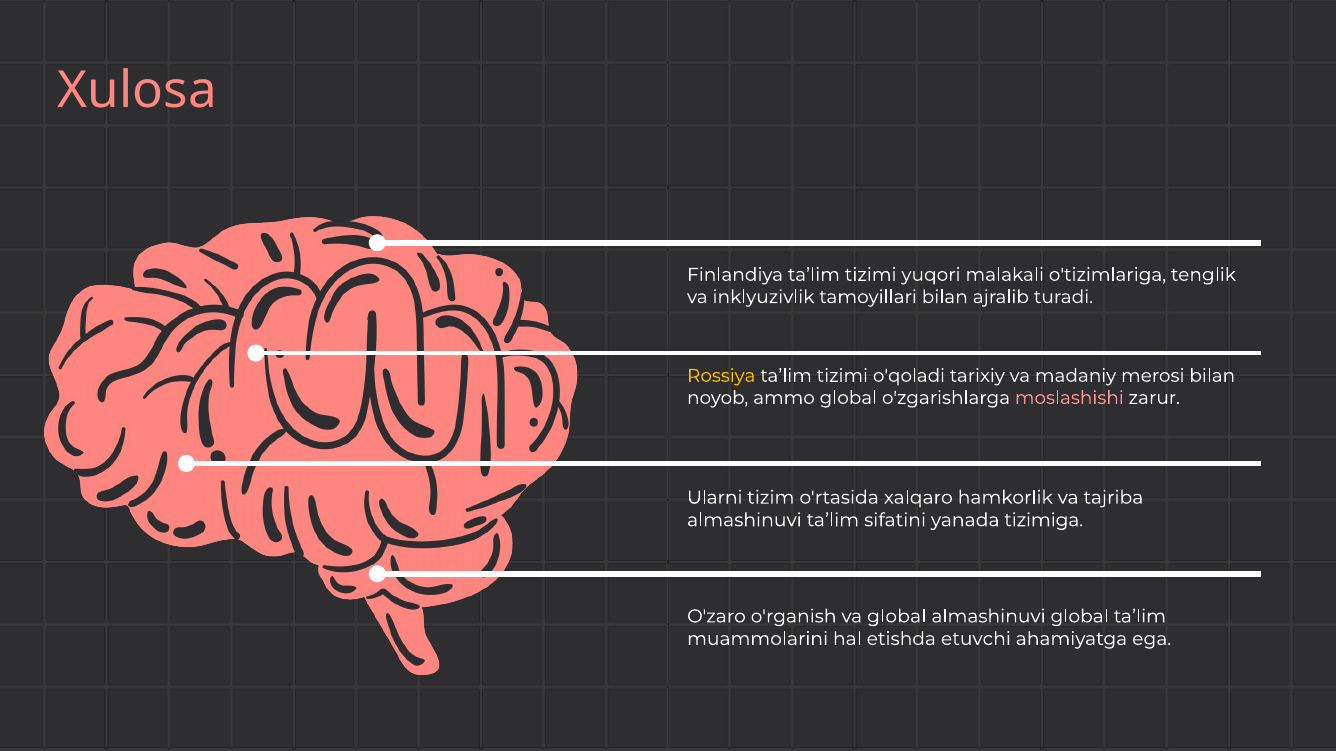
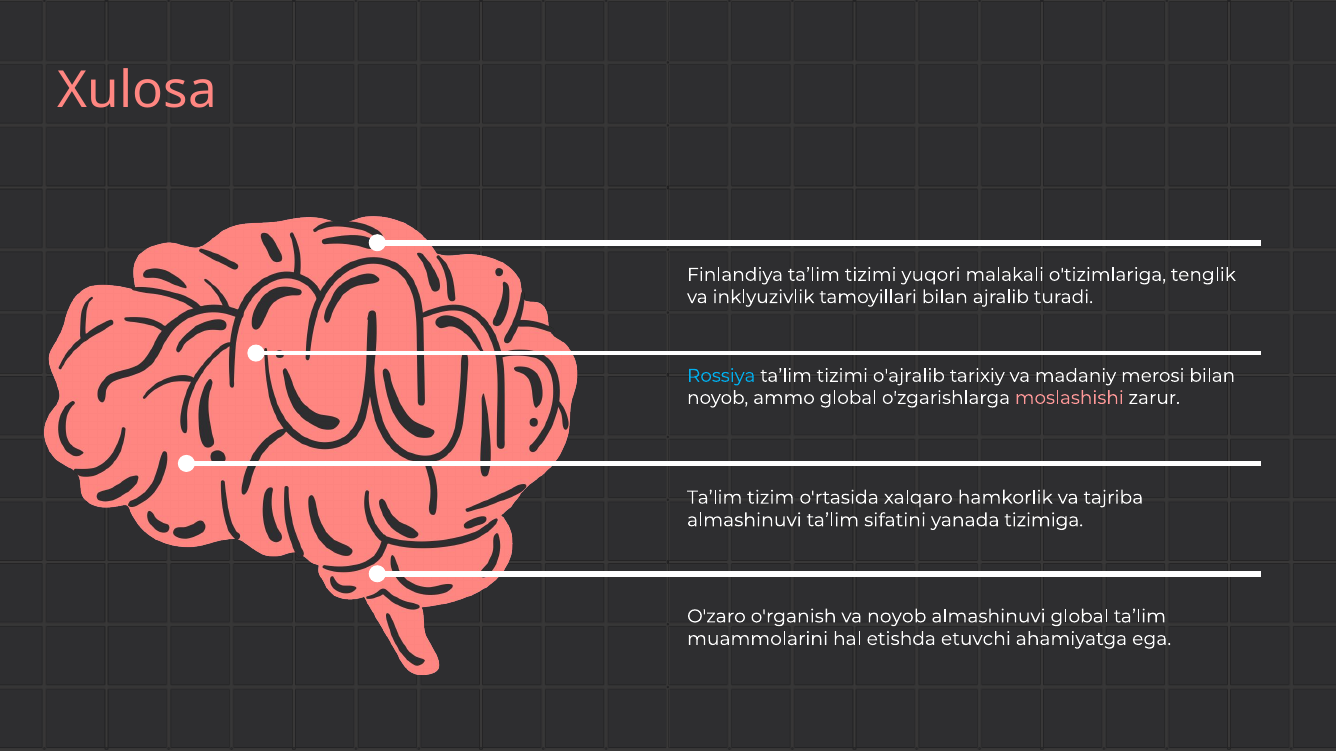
Rossiya colour: yellow -> light blue
o'qoladi: o'qoladi -> o'ajralib
Ularni at (715, 498): Ularni -> Taʼlim
va global: global -> noyob
